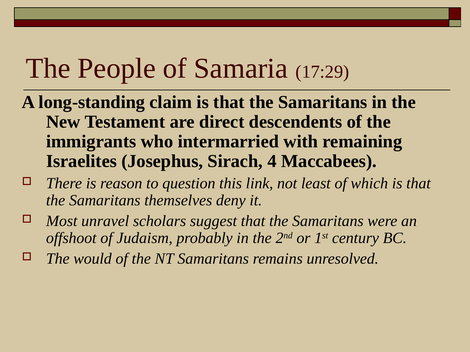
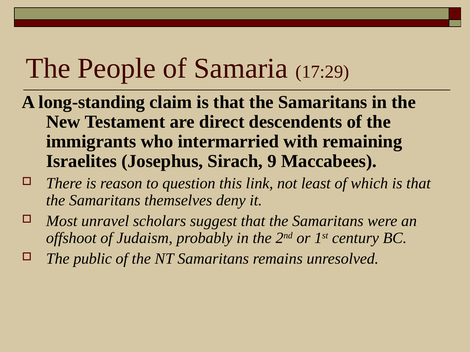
4: 4 -> 9
would: would -> public
